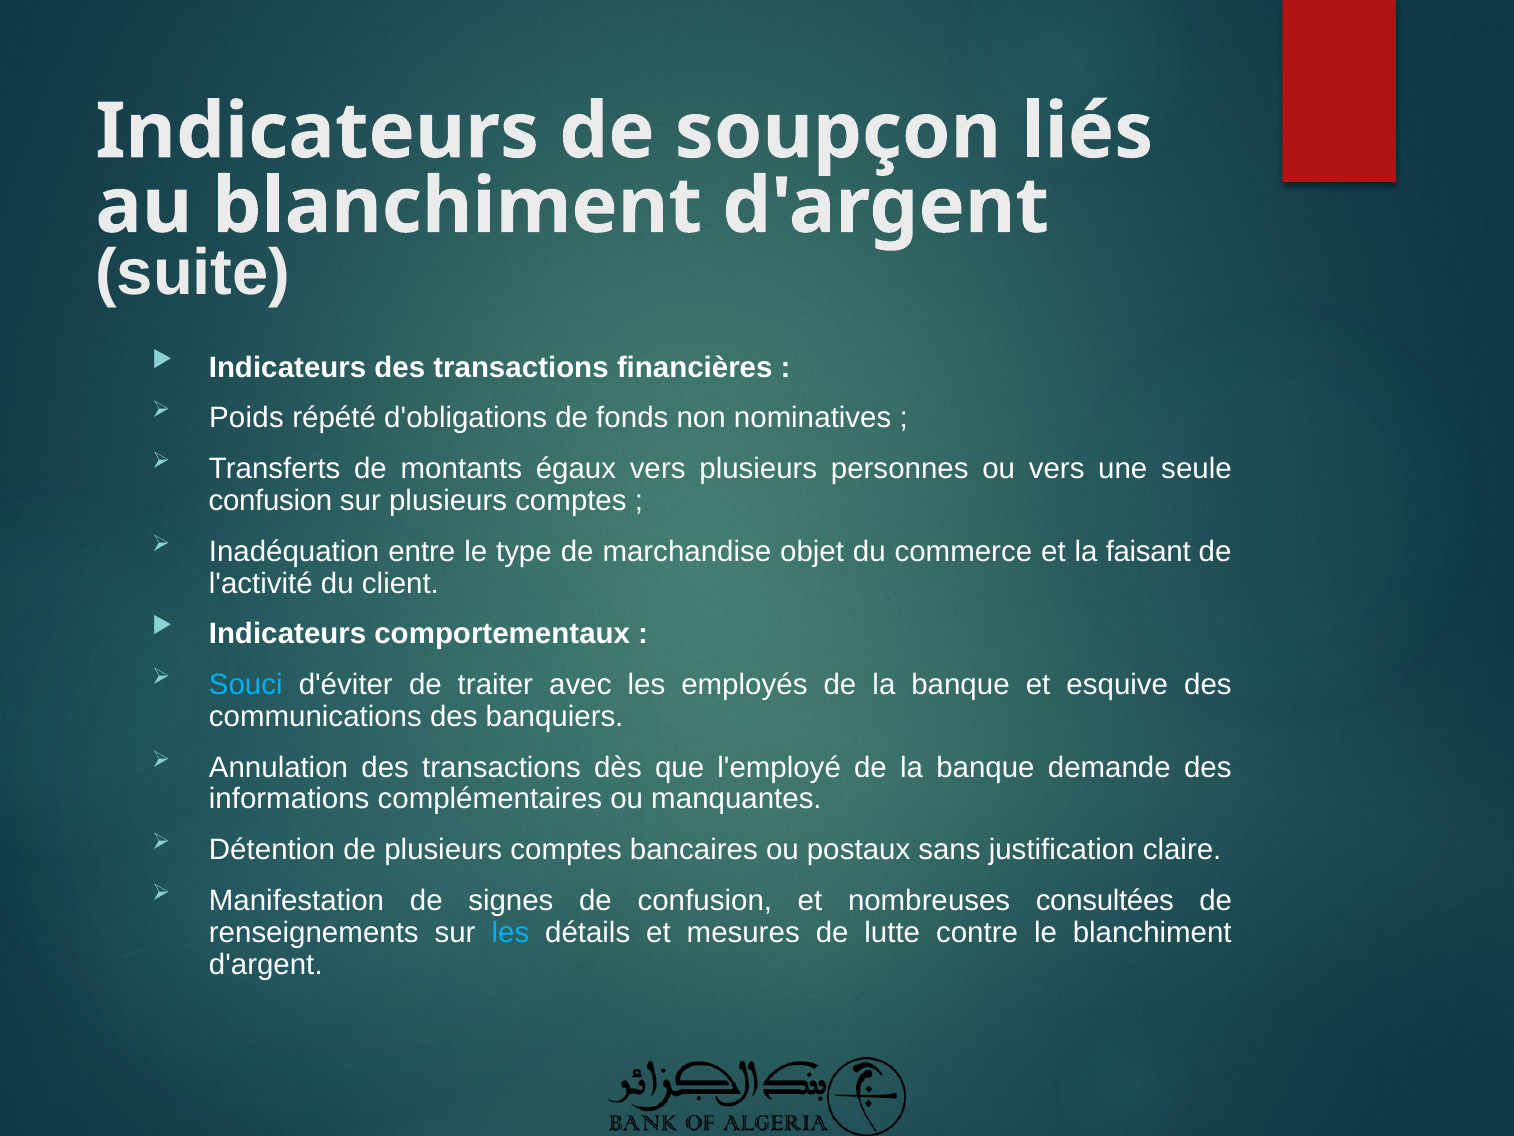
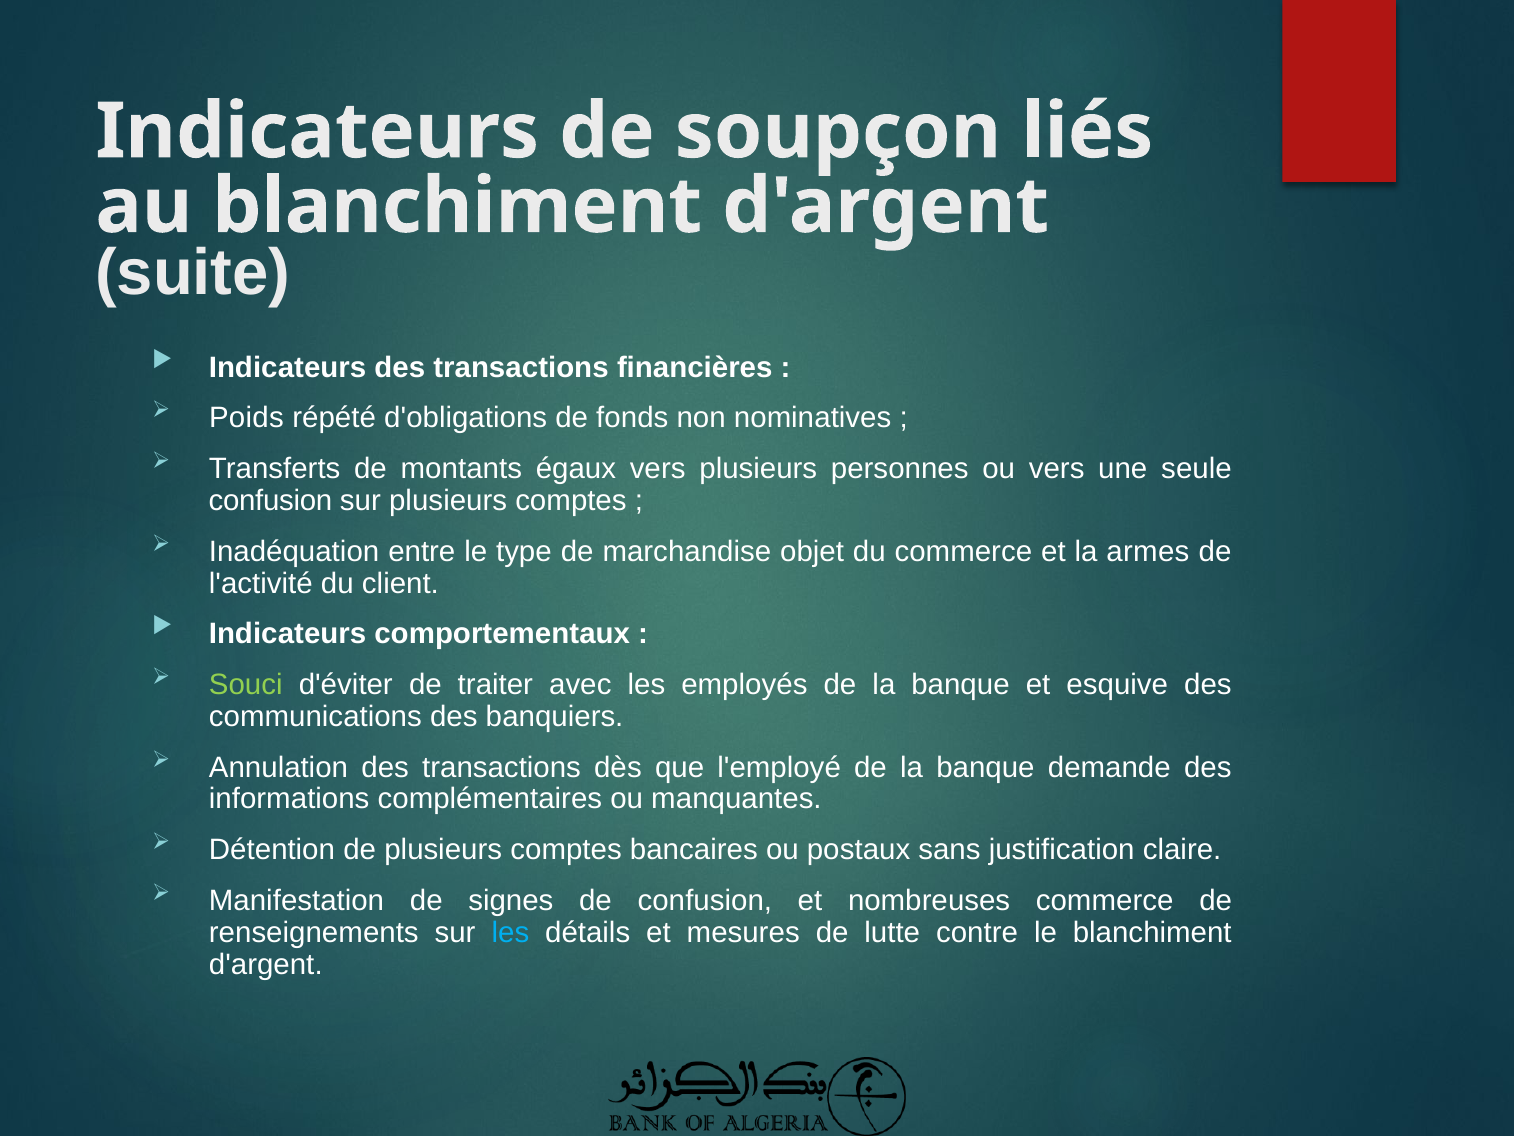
faisant: faisant -> armes
Souci colour: light blue -> light green
nombreuses consultées: consultées -> commerce
